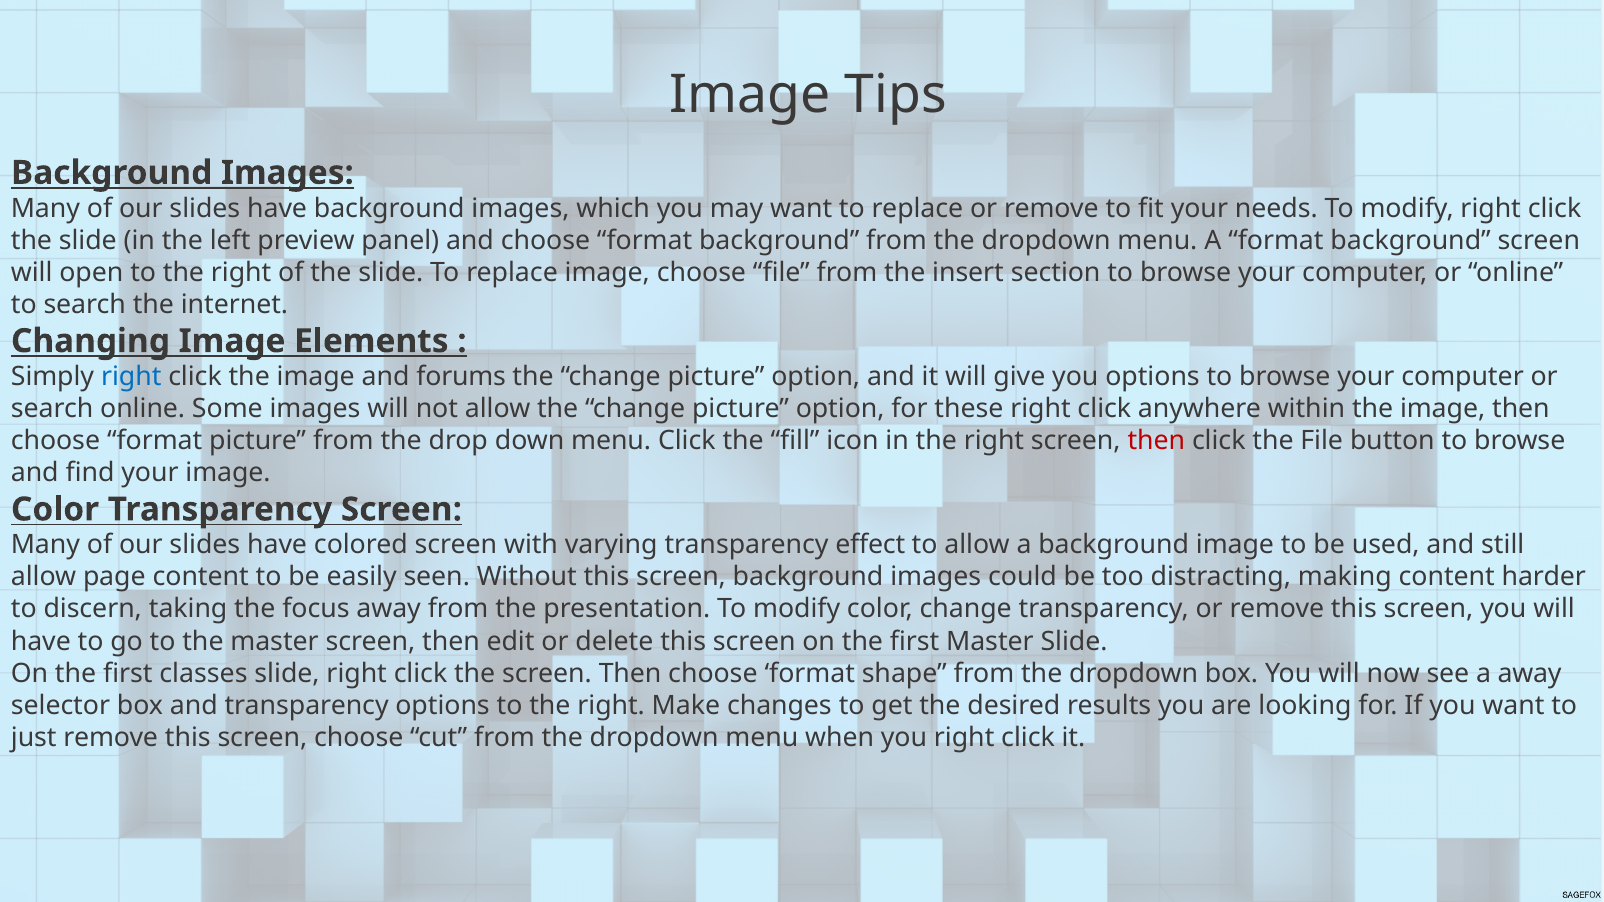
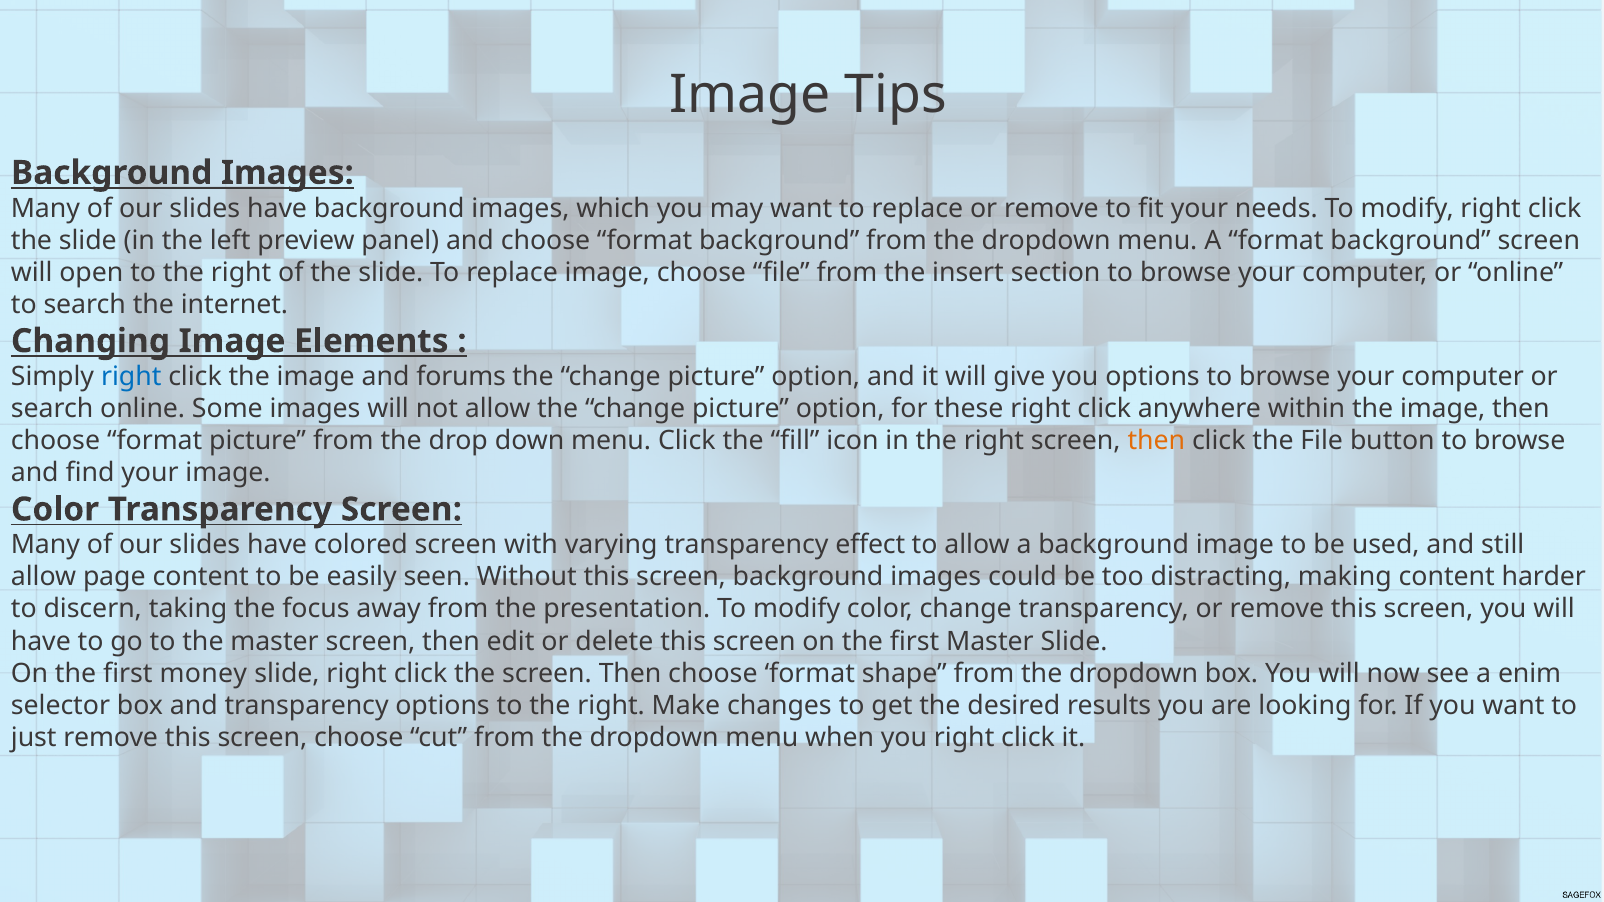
then at (1156, 441) colour: red -> orange
classes: classes -> money
a away: away -> enim
